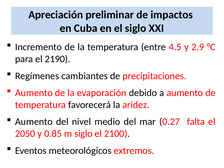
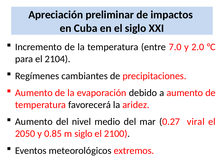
4.5: 4.5 -> 7.0
2.9: 2.9 -> 2.0
2190: 2190 -> 2104
falta: falta -> viral
